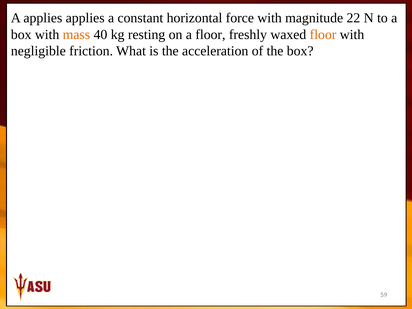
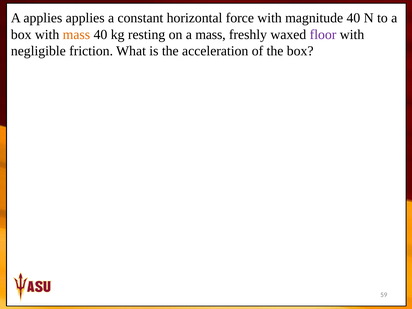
magnitude 22: 22 -> 40
a floor: floor -> mass
floor at (323, 35) colour: orange -> purple
